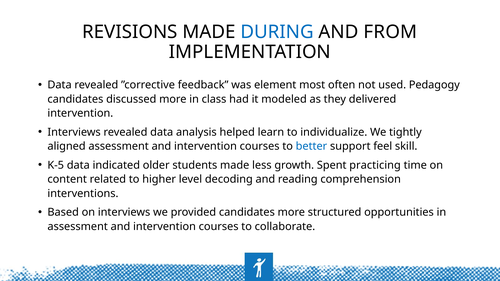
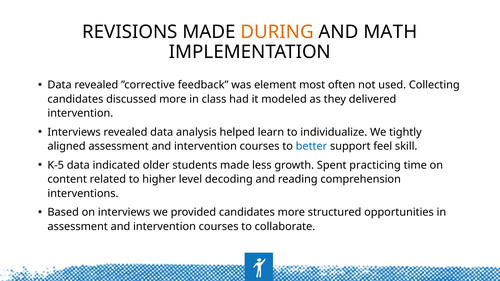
DURING colour: blue -> orange
FROM: FROM -> MATH
Pedagogy: Pedagogy -> Collecting
